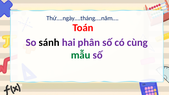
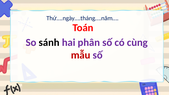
mẫu colour: green -> red
